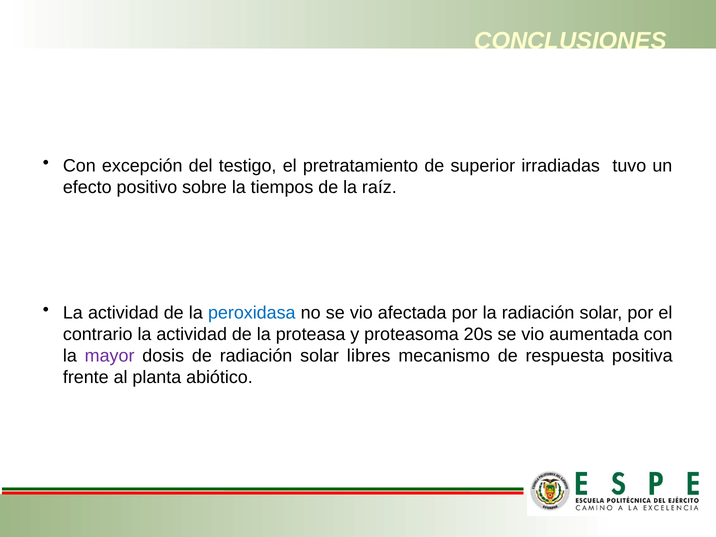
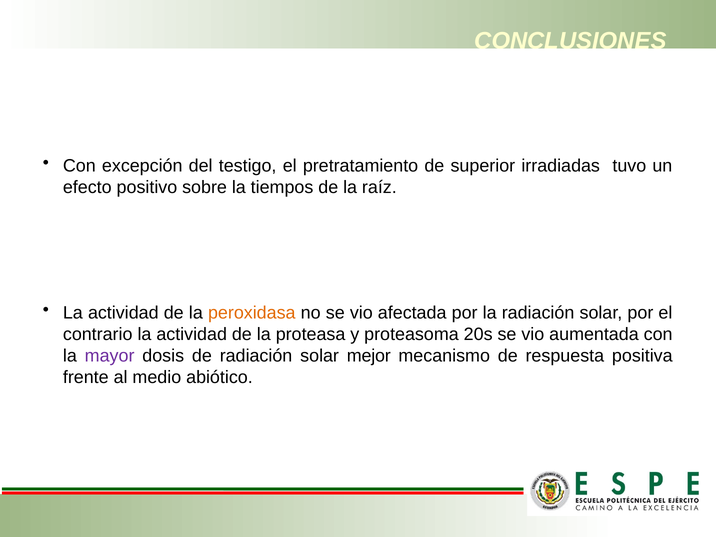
peroxidasa colour: blue -> orange
libres: libres -> mejor
planta: planta -> medio
